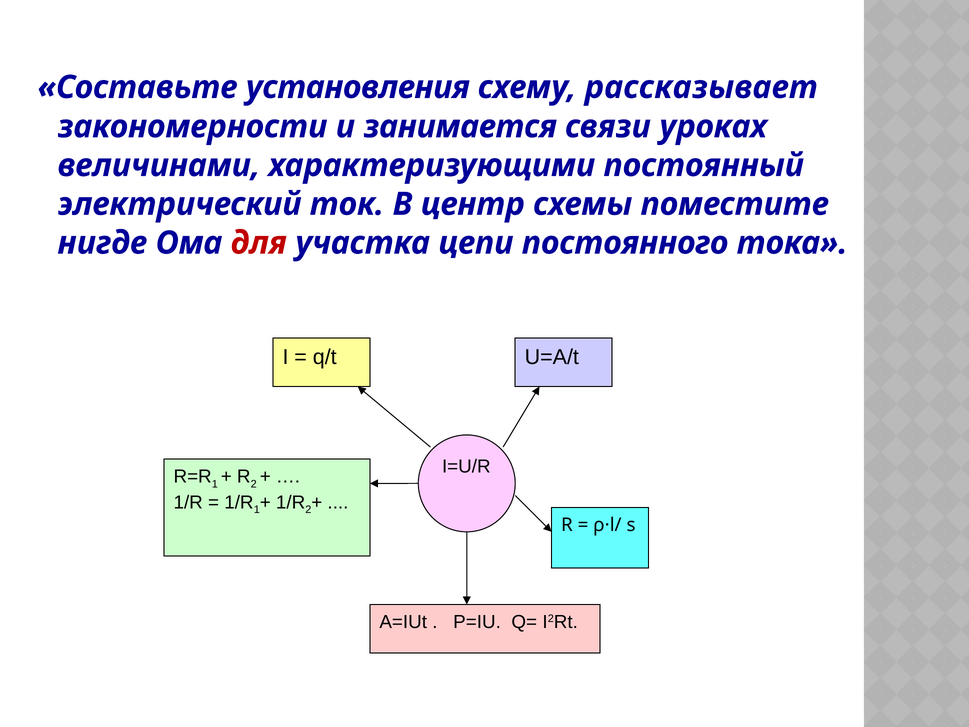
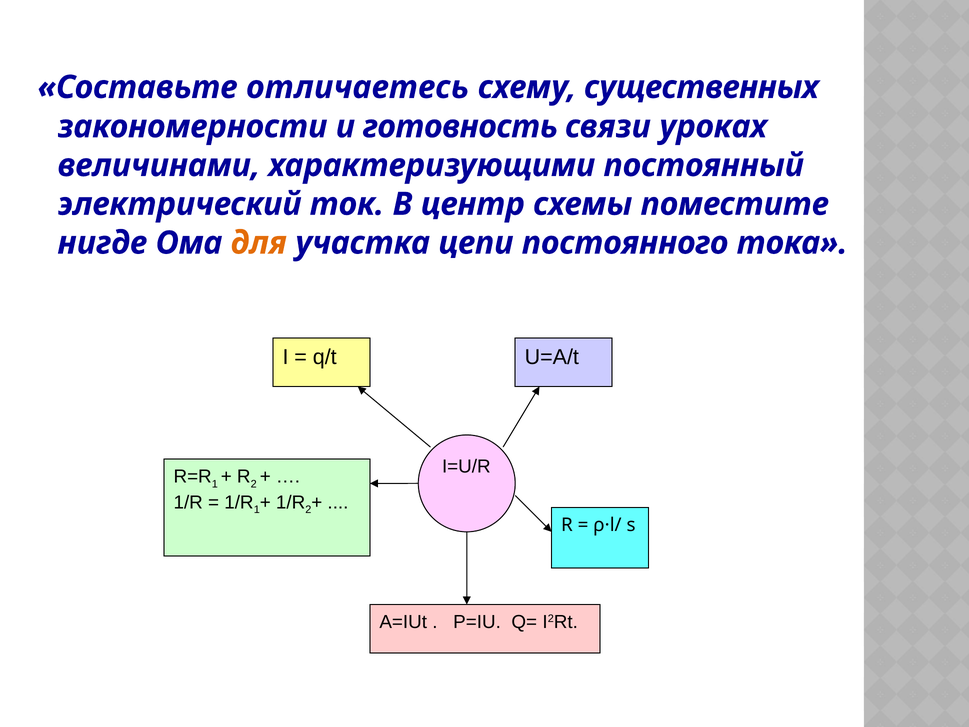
установления: установления -> отличаетесь
рассказывает: рассказывает -> существенных
занимается: занимается -> готовность
для colour: red -> orange
